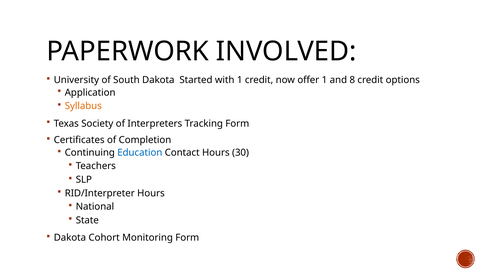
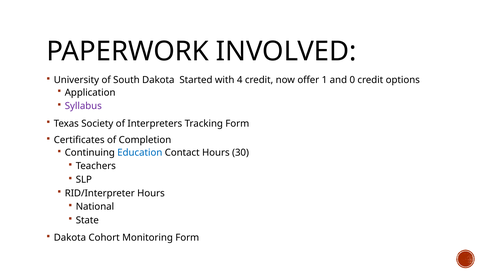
with 1: 1 -> 4
8: 8 -> 0
Syllabus colour: orange -> purple
